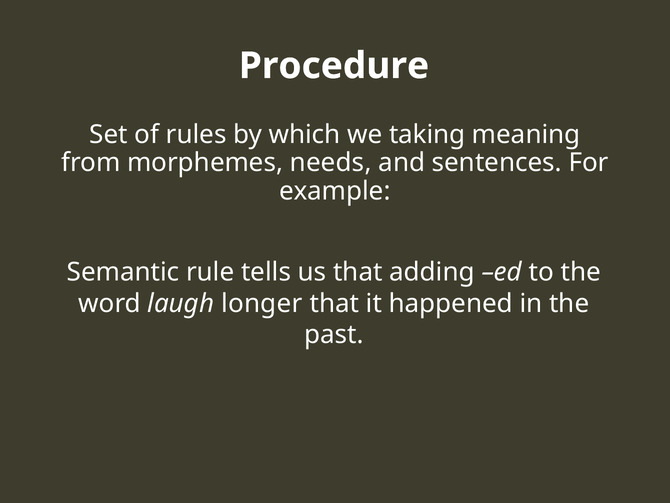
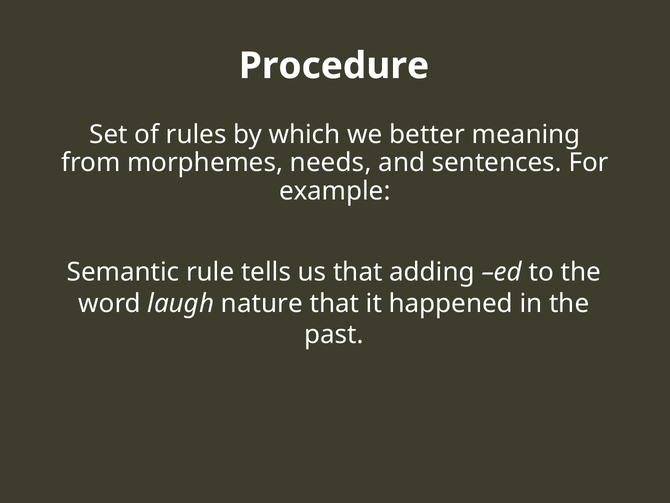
taking: taking -> better
longer: longer -> nature
